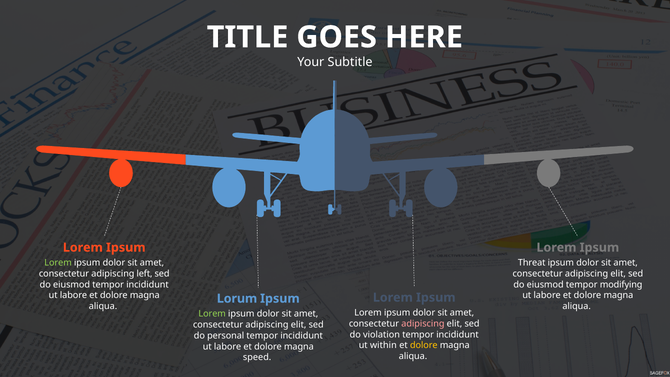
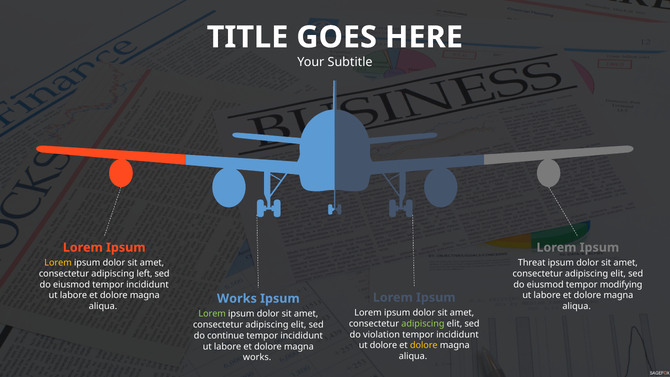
Lorem at (58, 263) colour: light green -> yellow
Lorum at (237, 298): Lorum -> Works
adipiscing at (423, 324) colour: pink -> light green
personal: personal -> continue
ut within: within -> dolore
speed at (257, 357): speed -> works
